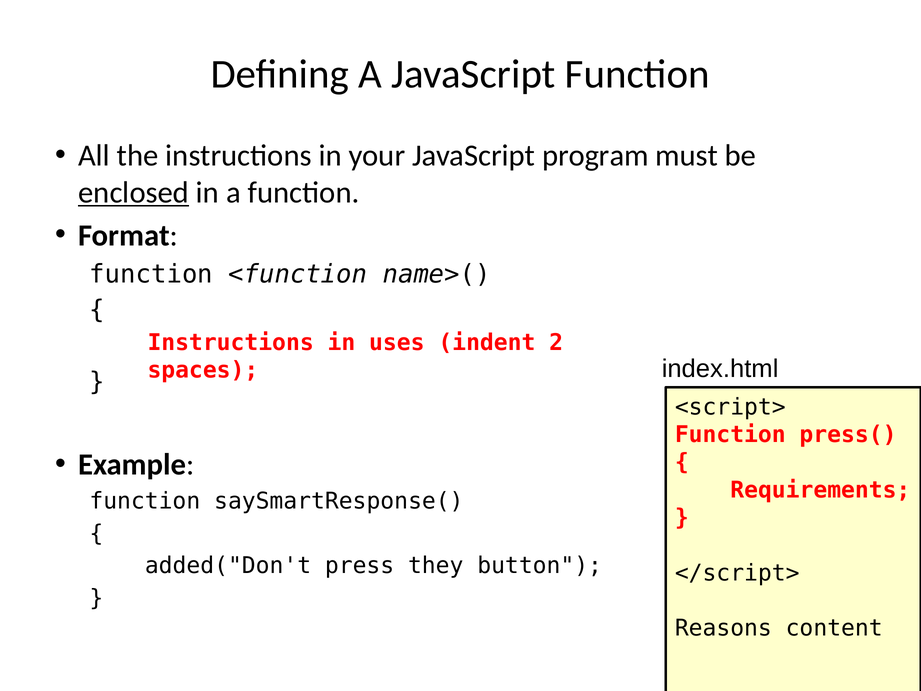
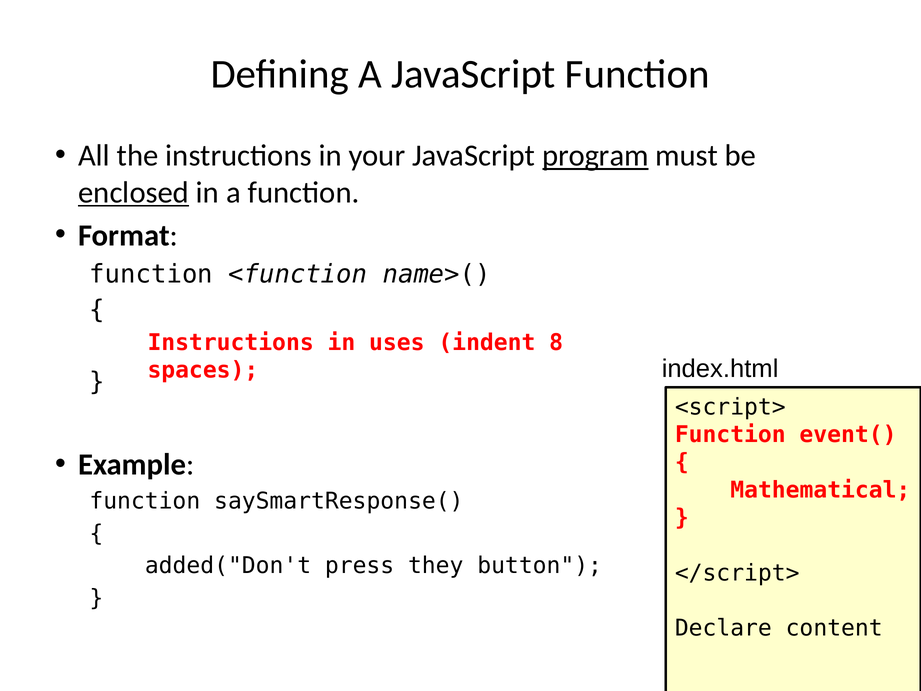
program underline: none -> present
2: 2 -> 8
press(: press( -> event(
Requirements: Requirements -> Mathematical
Reasons: Reasons -> Declare
